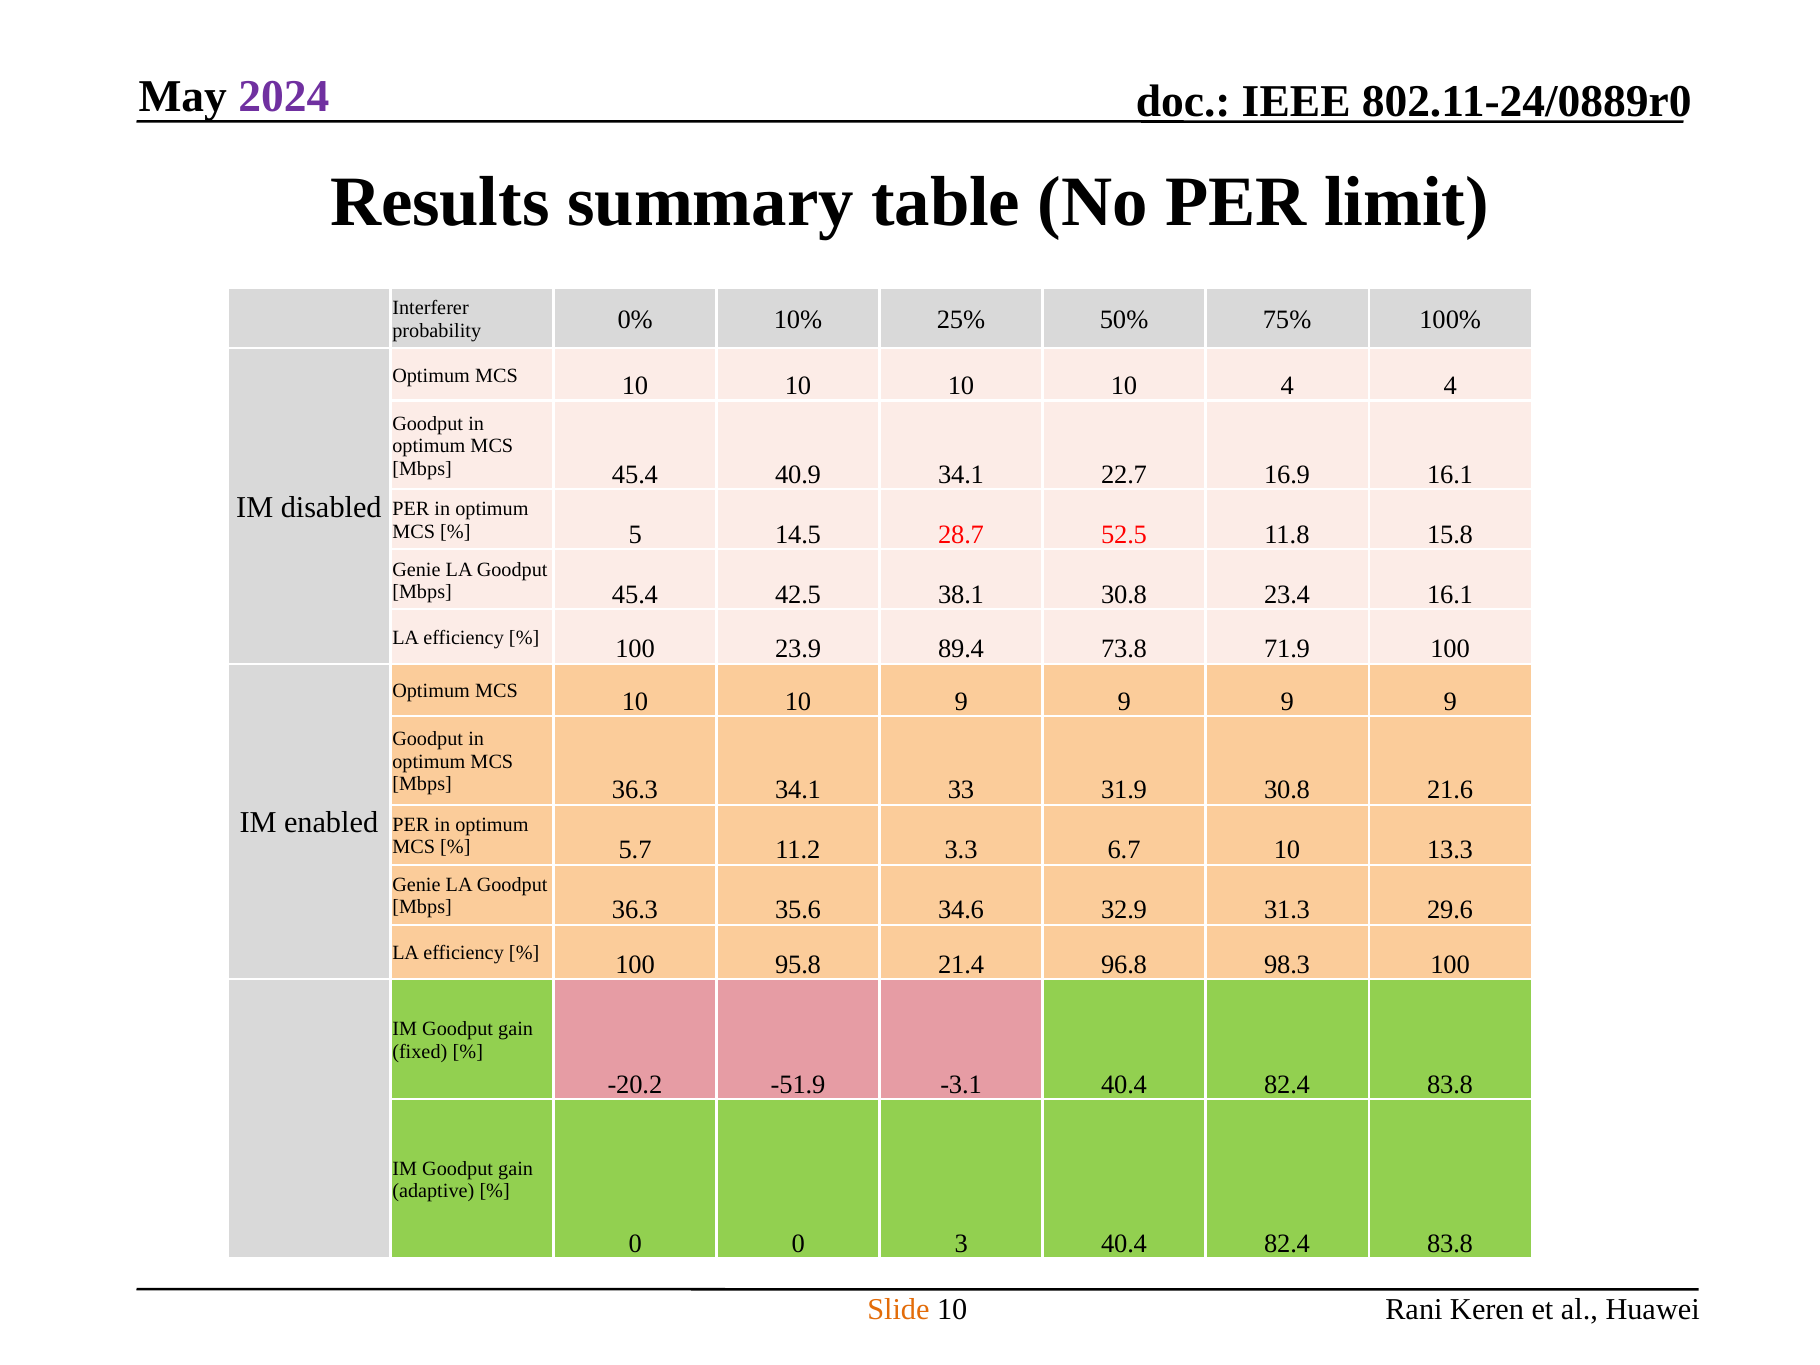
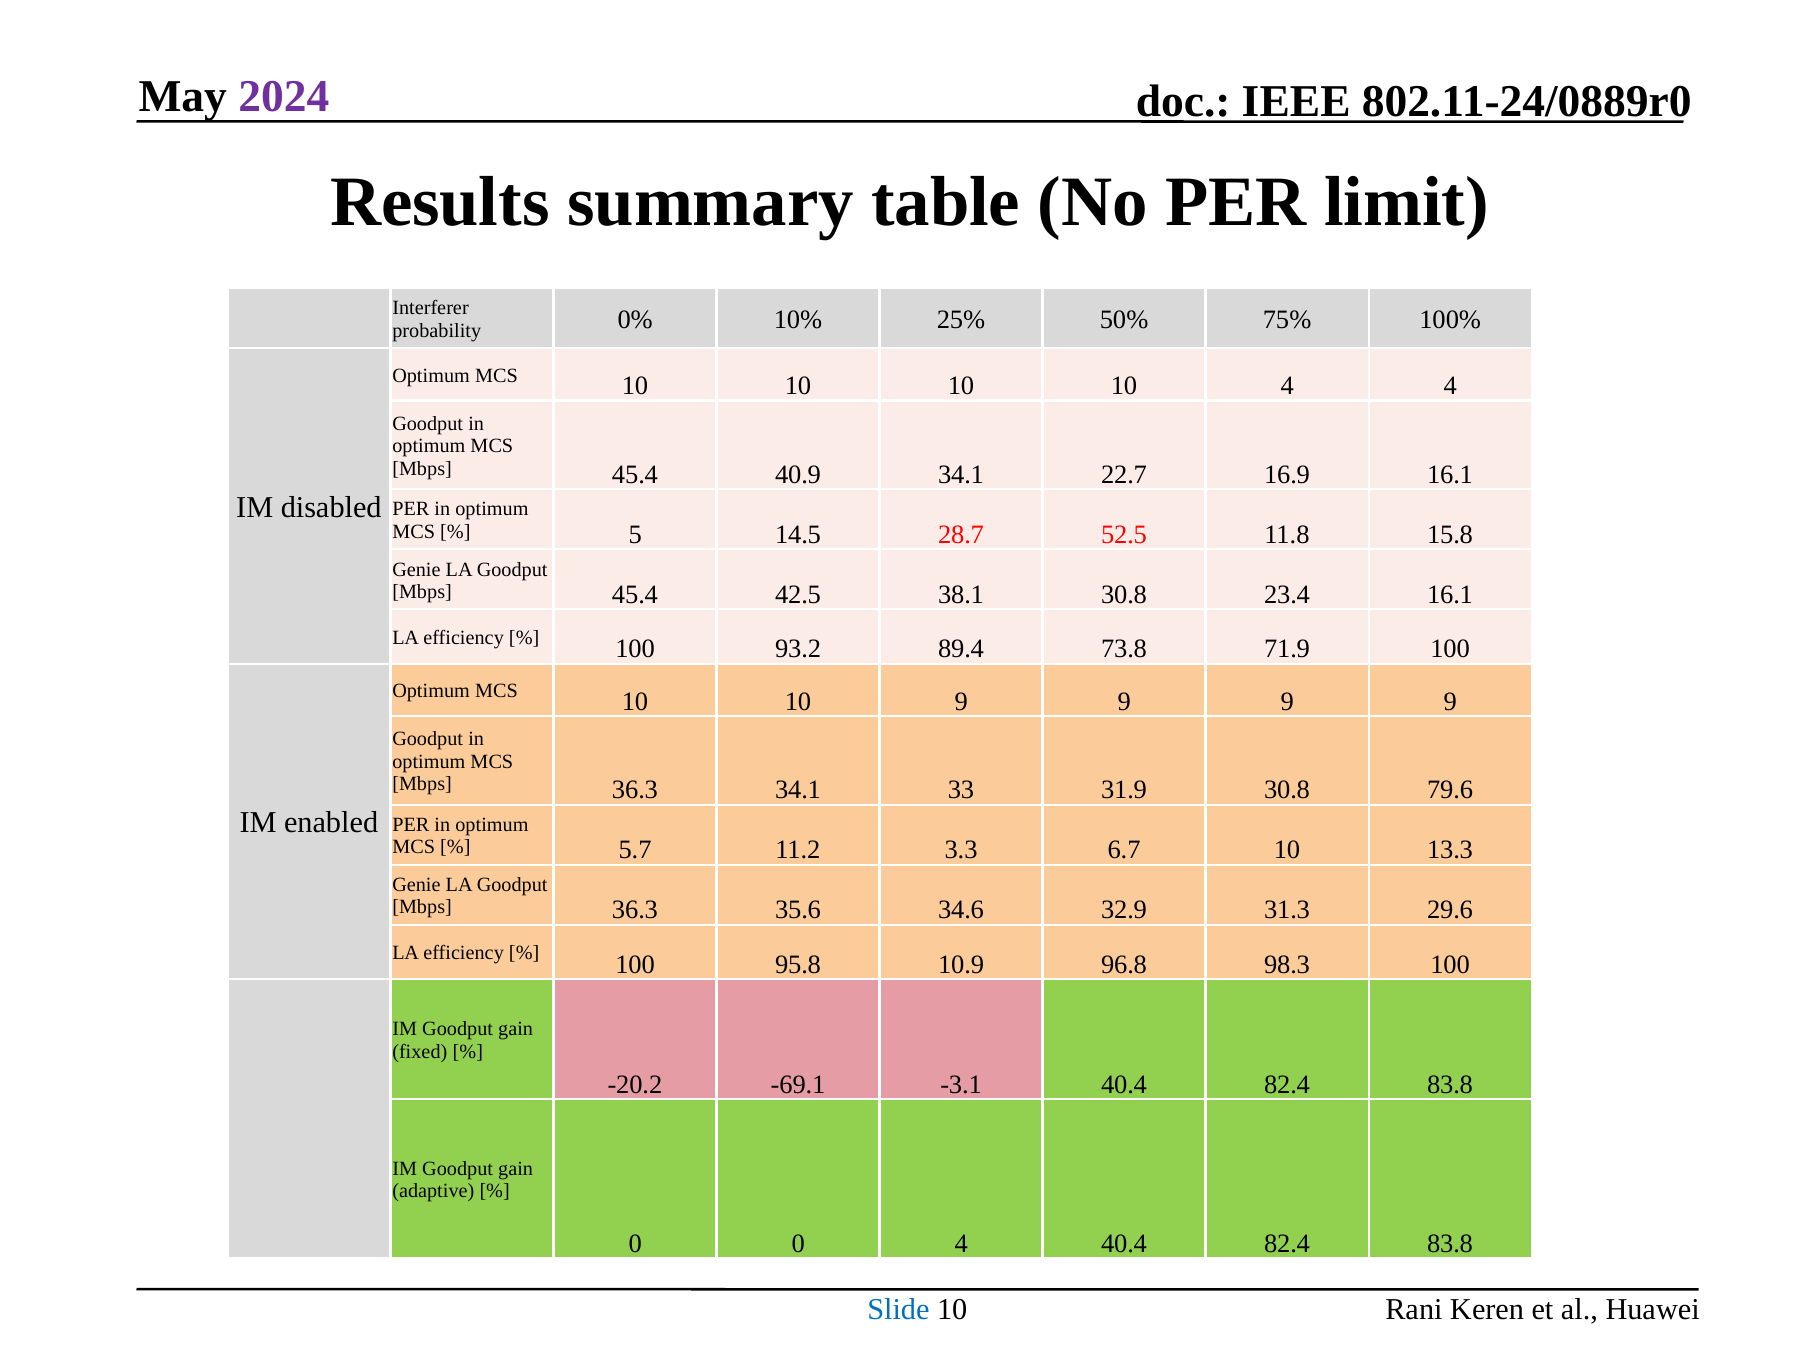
23.9: 23.9 -> 93.2
21.6: 21.6 -> 79.6
21.4: 21.4 -> 10.9
-51.9: -51.9 -> -69.1
0 3: 3 -> 4
Slide colour: orange -> blue
